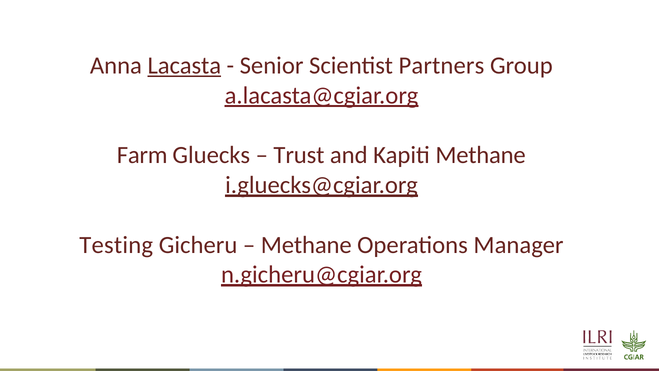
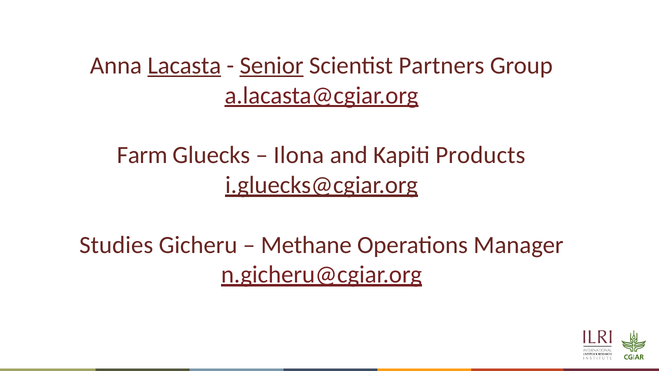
Senior underline: none -> present
Trust: Trust -> Ilona
Kapiti Methane: Methane -> Products
Testing: Testing -> Studies
